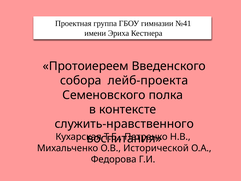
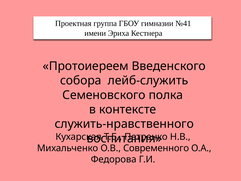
лейб-проекта: лейб-проекта -> лейб-служить
Исторической: Исторической -> Современного
